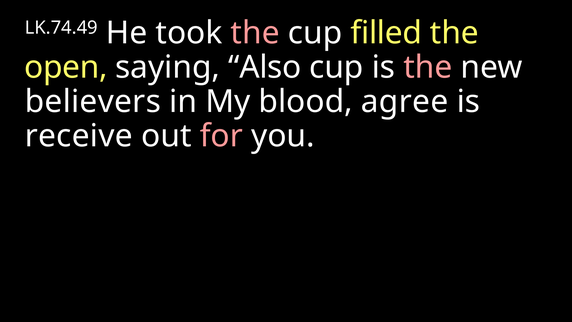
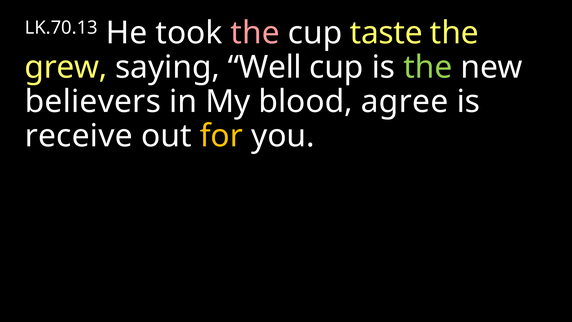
LK.74.49: LK.74.49 -> LK.70.13
filled: filled -> taste
open: open -> grew
Also: Also -> Well
the at (428, 67) colour: pink -> light green
for colour: pink -> yellow
